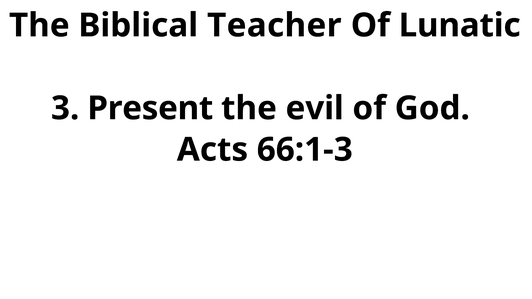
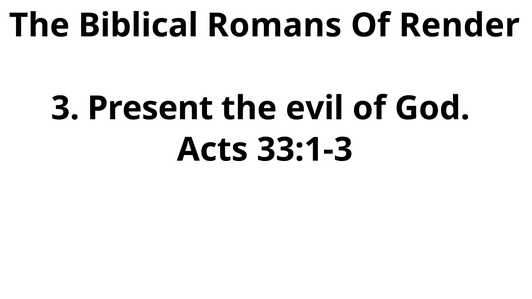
Teacher: Teacher -> Romans
Lunatic: Lunatic -> Render
66:1-3: 66:1-3 -> 33:1-3
